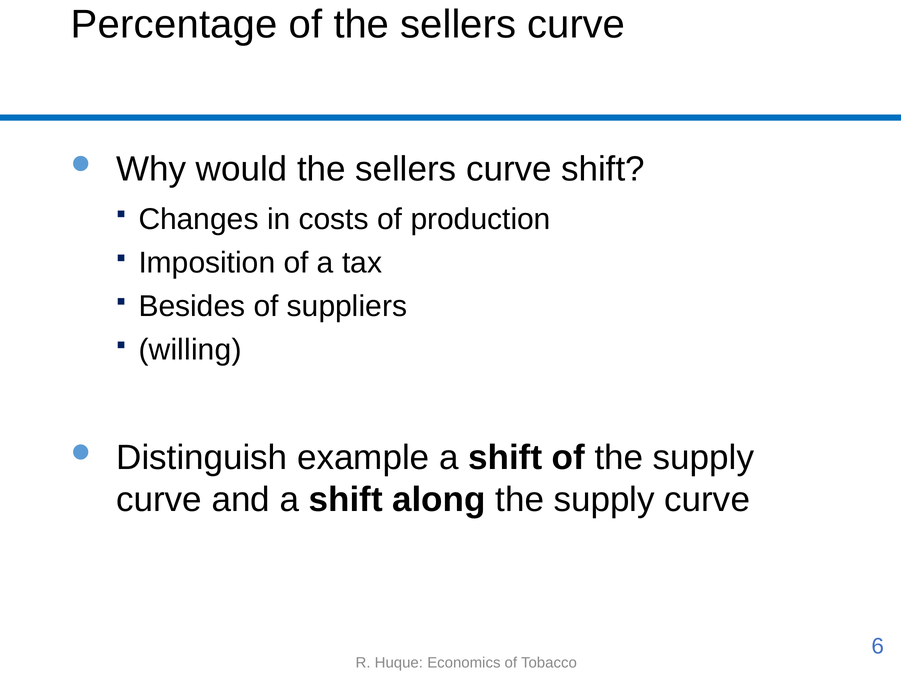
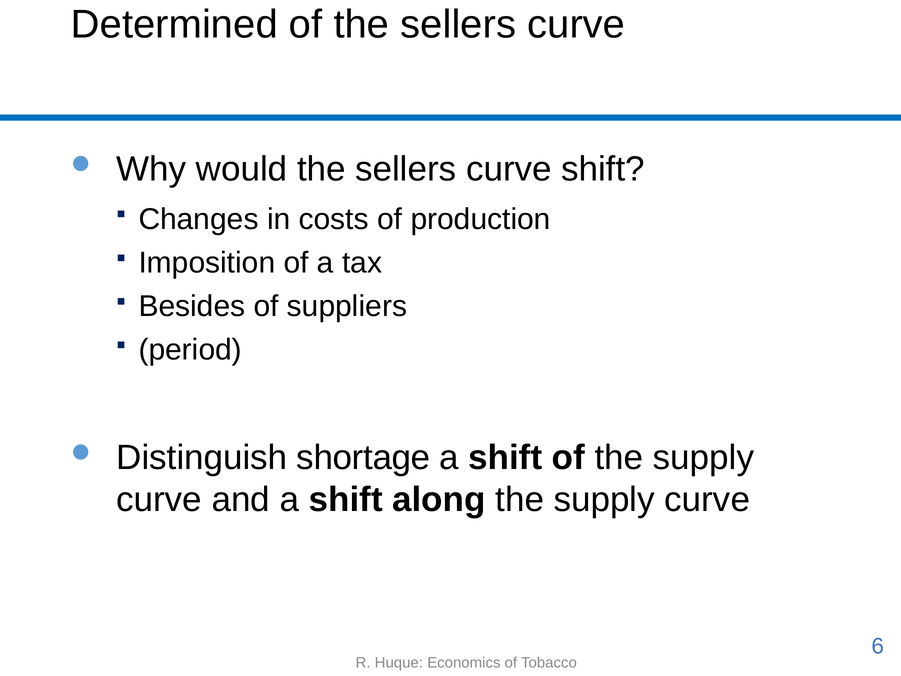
Percentage: Percentage -> Determined
willing: willing -> period
example: example -> shortage
